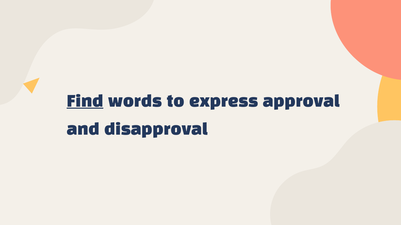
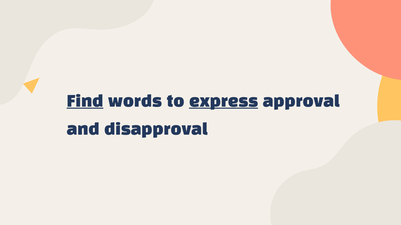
express underline: none -> present
